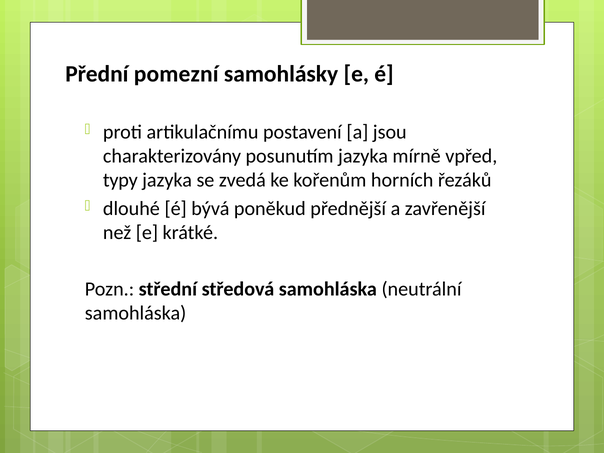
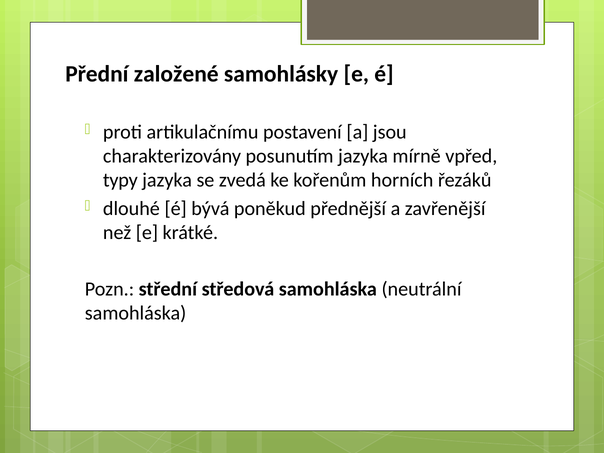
pomezní: pomezní -> založené
